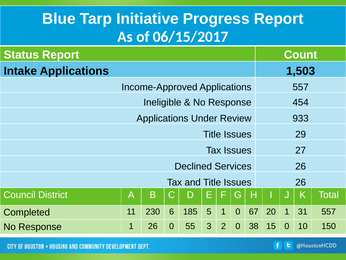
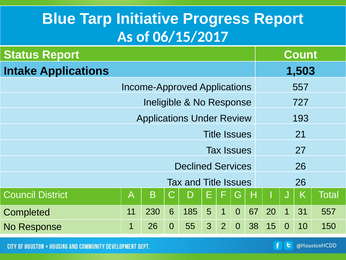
454: 454 -> 727
933: 933 -> 193
29: 29 -> 21
